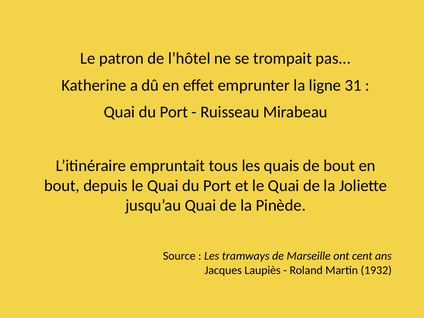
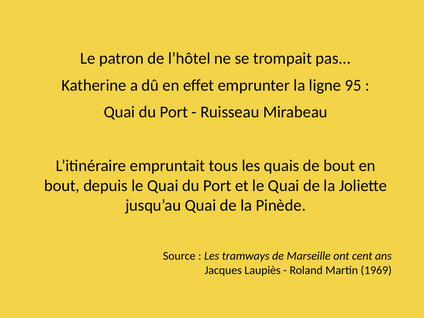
31: 31 -> 95
1932: 1932 -> 1969
